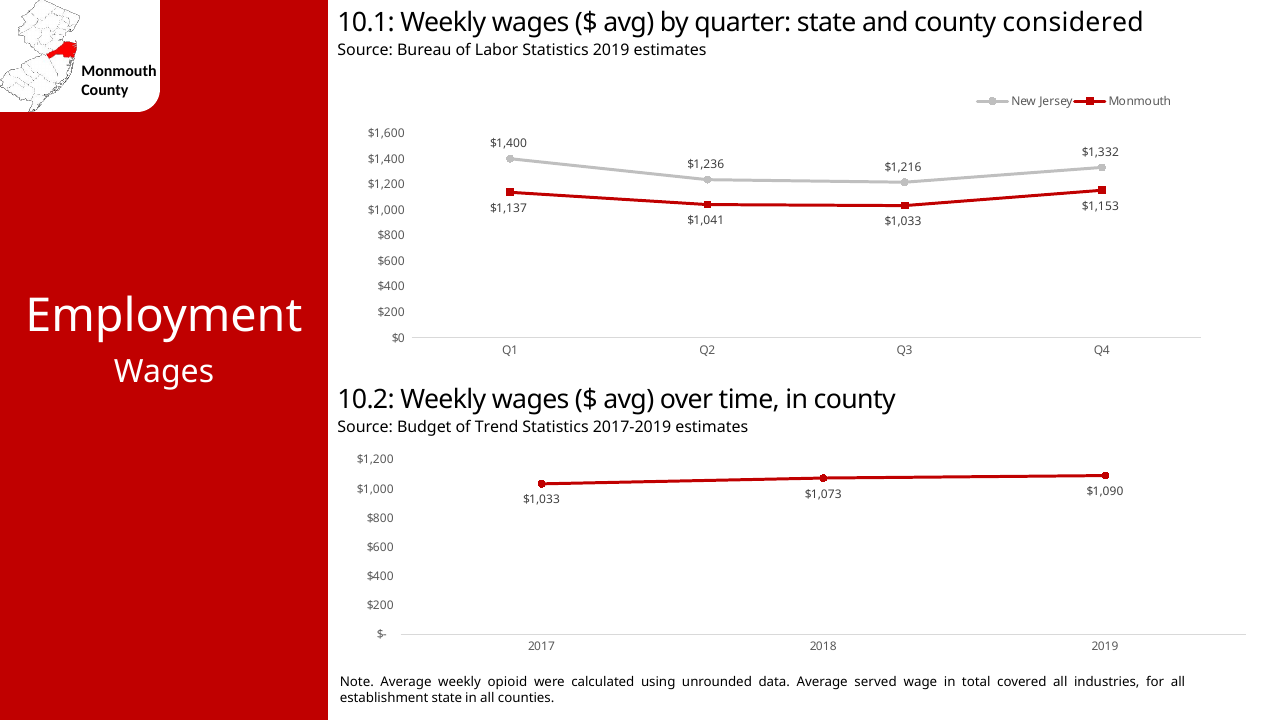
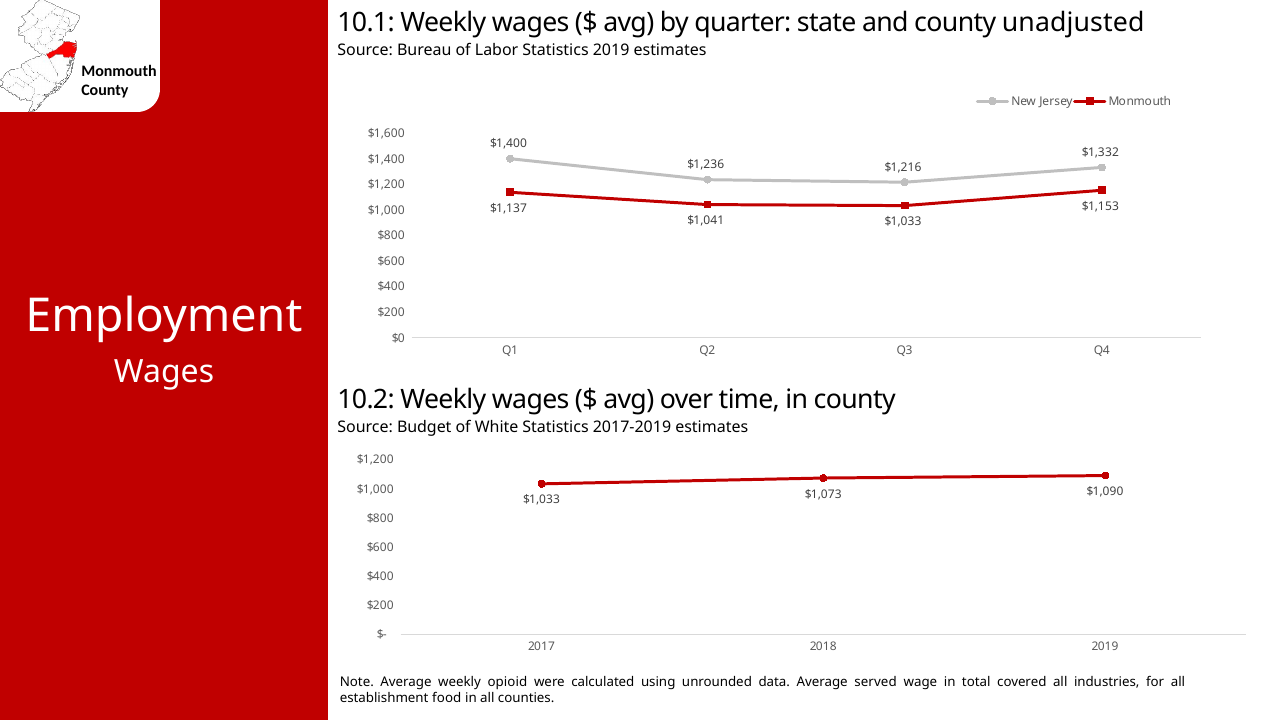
considered: considered -> unadjusted
Trend: Trend -> White
establishment state: state -> food
